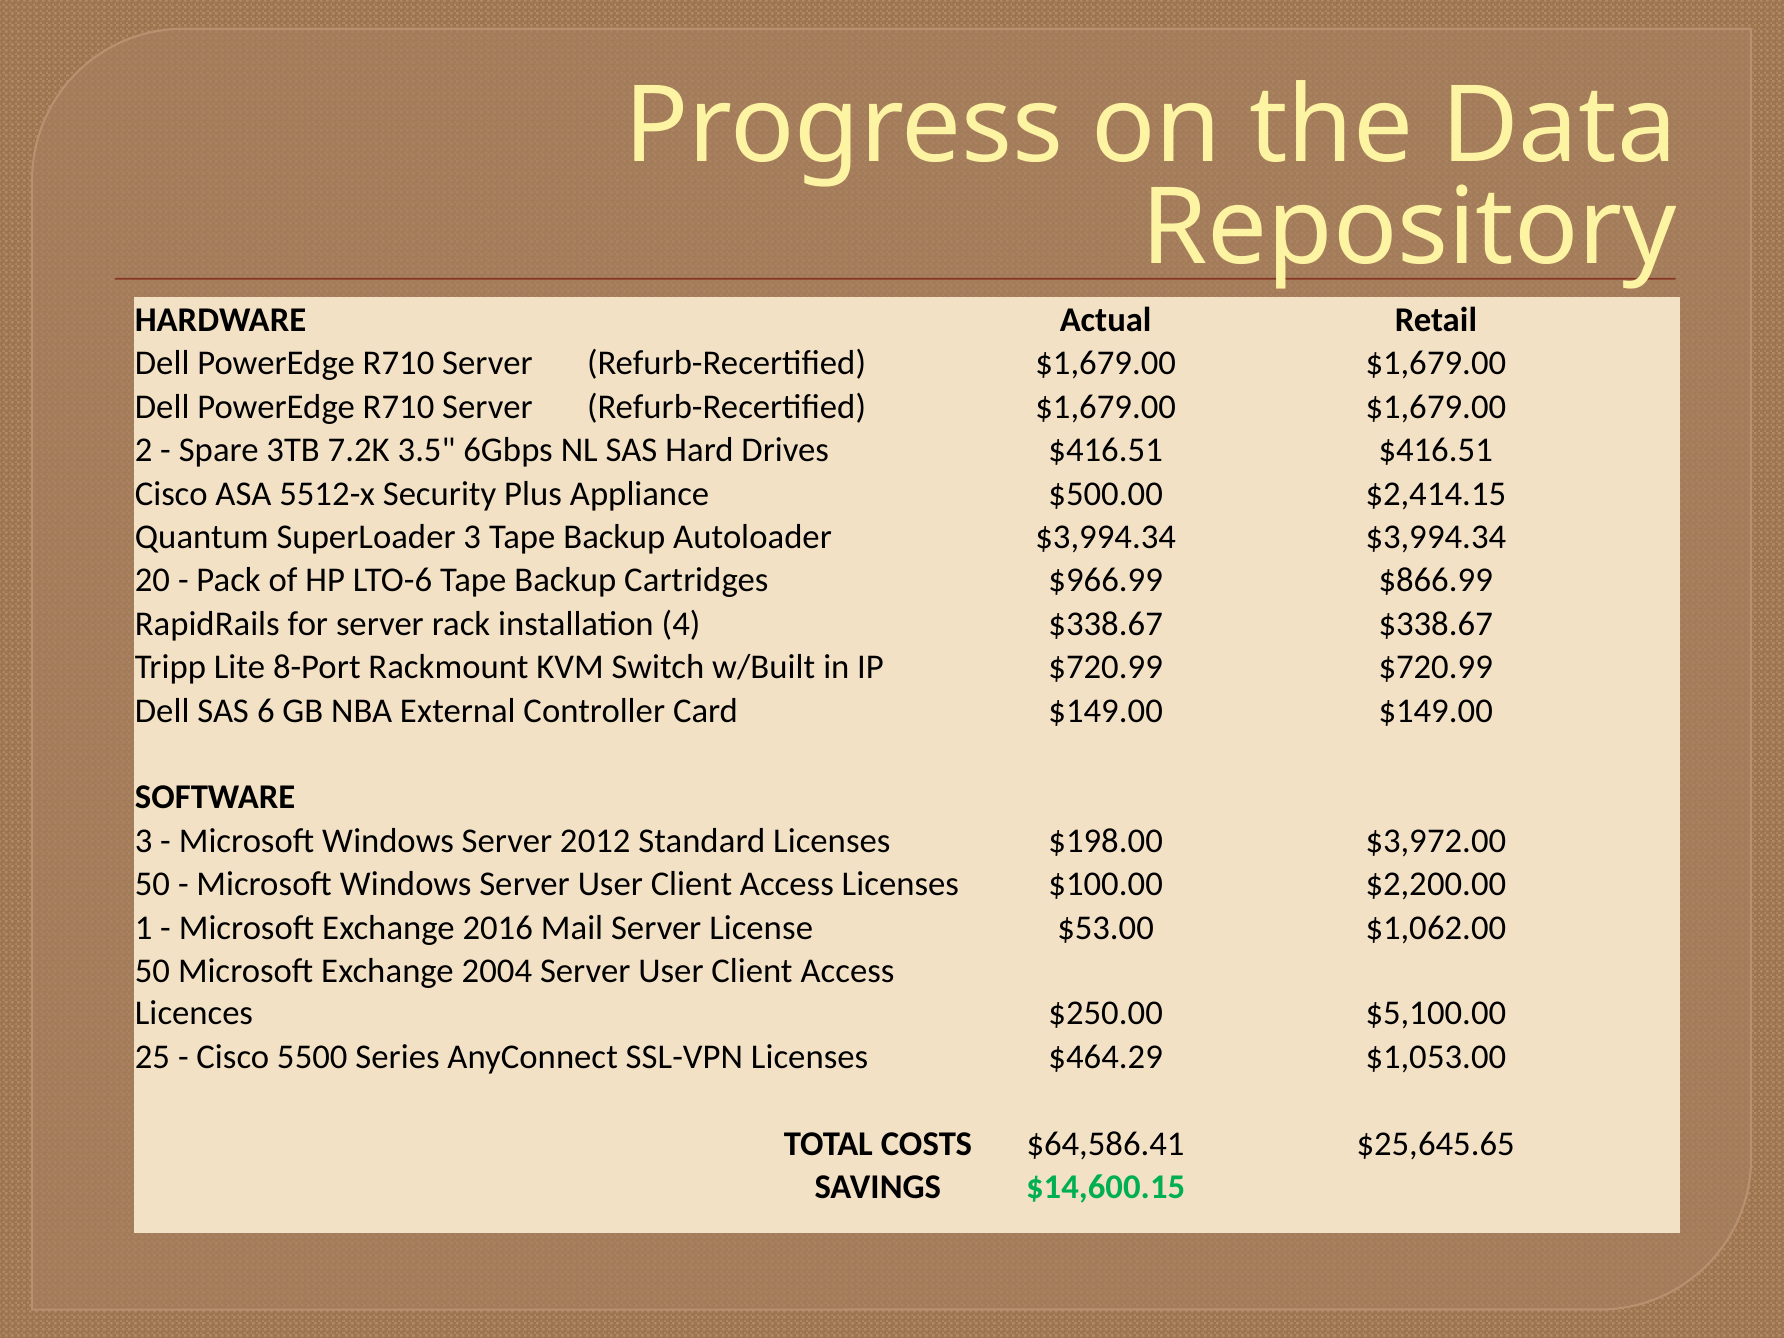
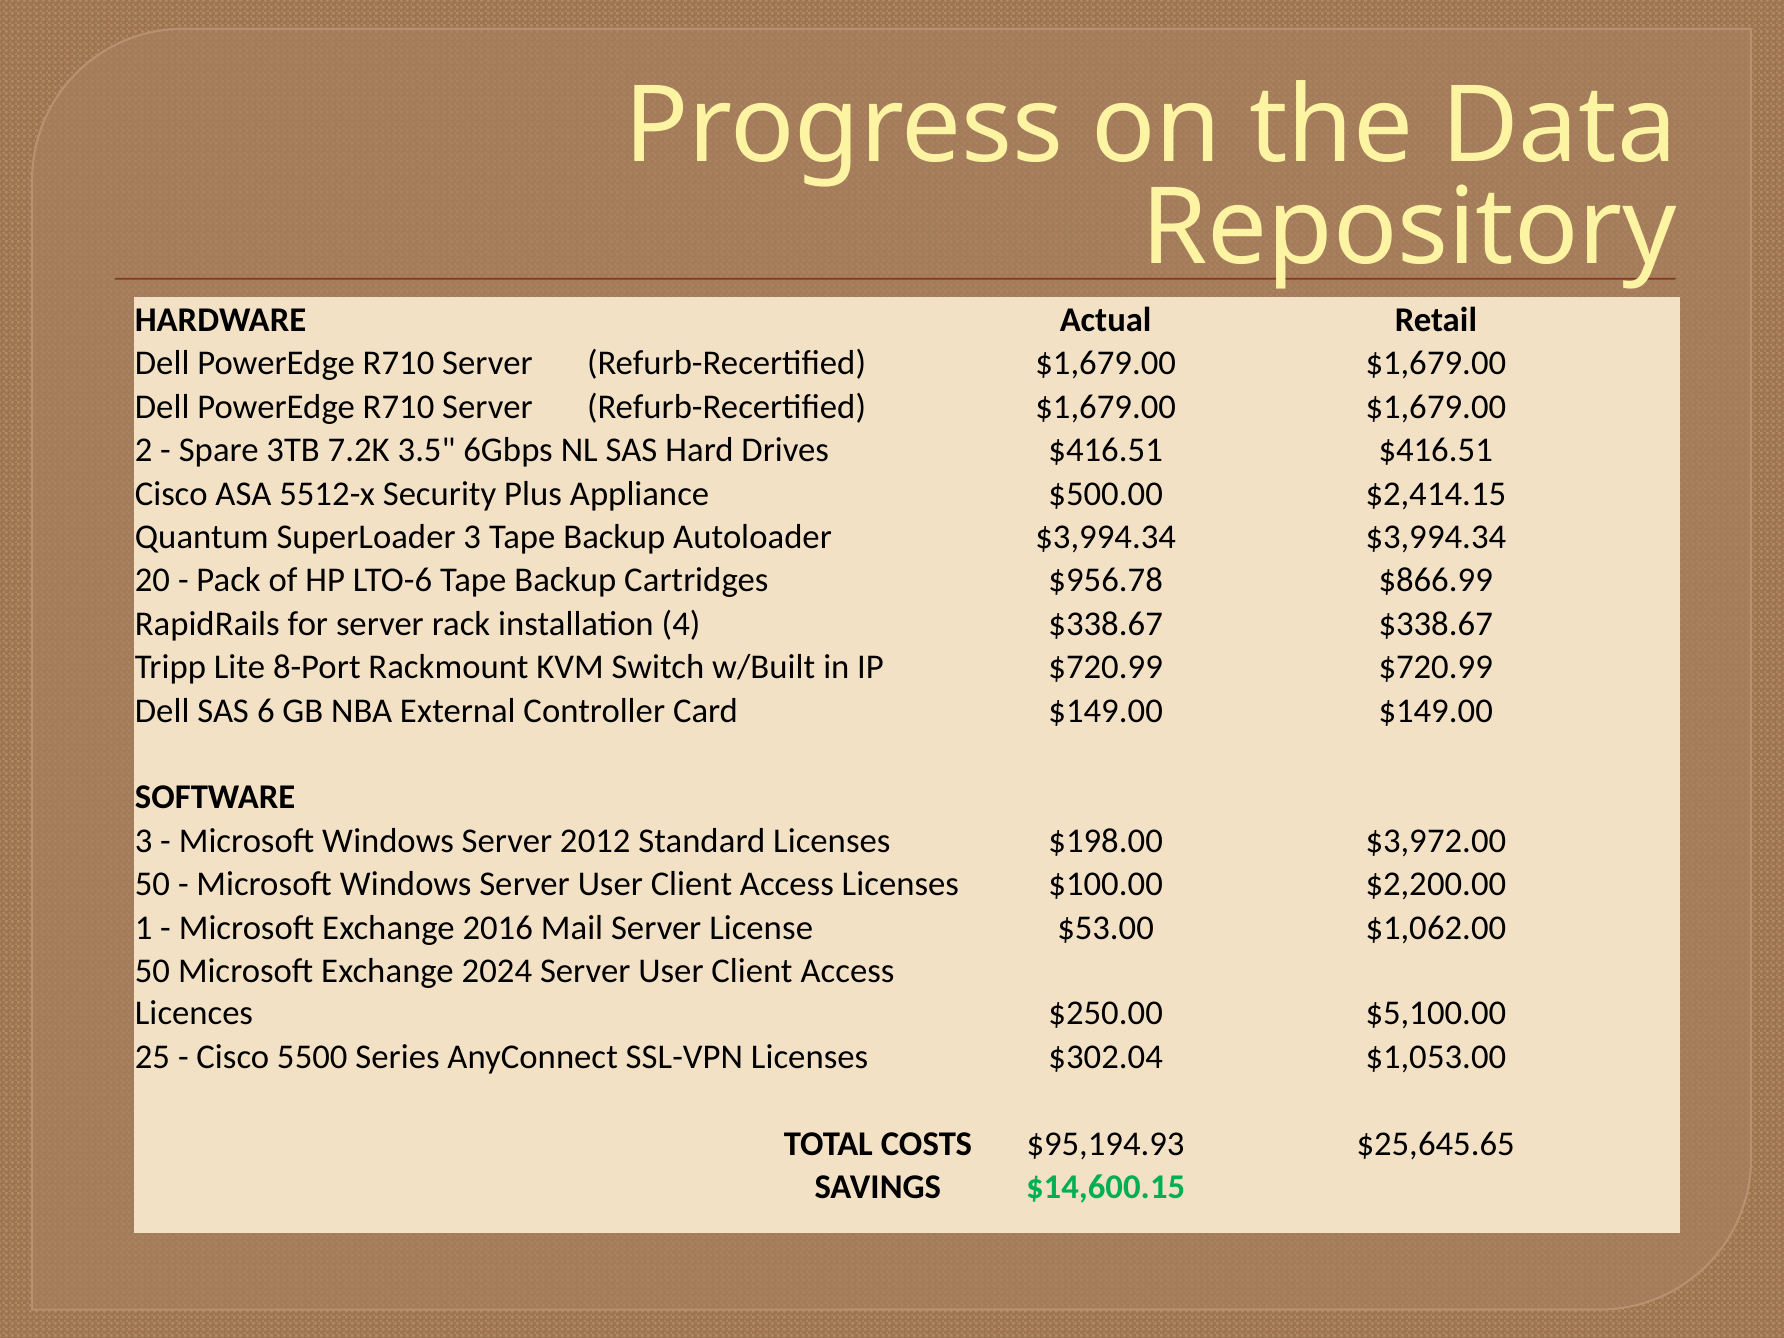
$966.99: $966.99 -> $956.78
2004: 2004 -> 2024
$464.29: $464.29 -> $302.04
$64,586.41: $64,586.41 -> $95,194.93
